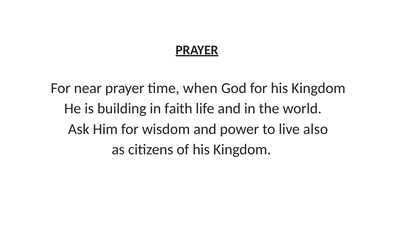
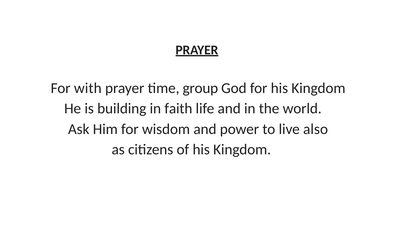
near: near -> with
when: when -> group
